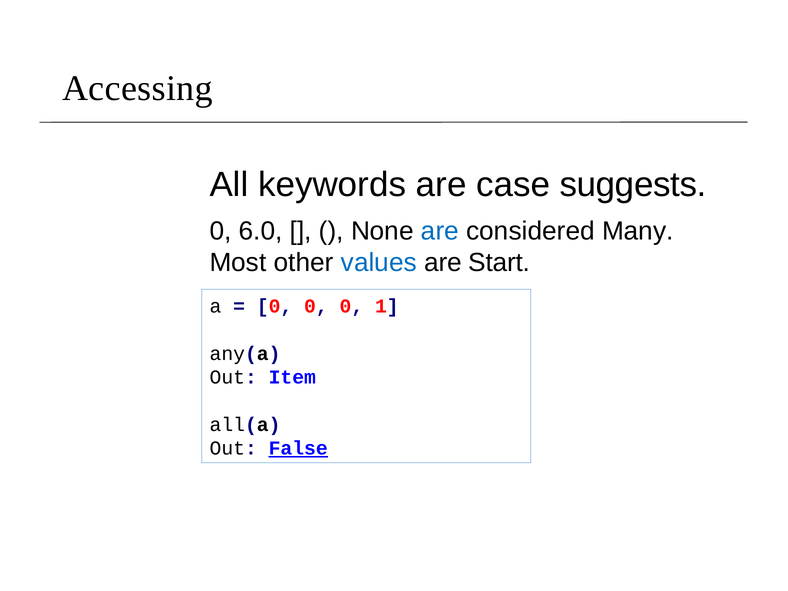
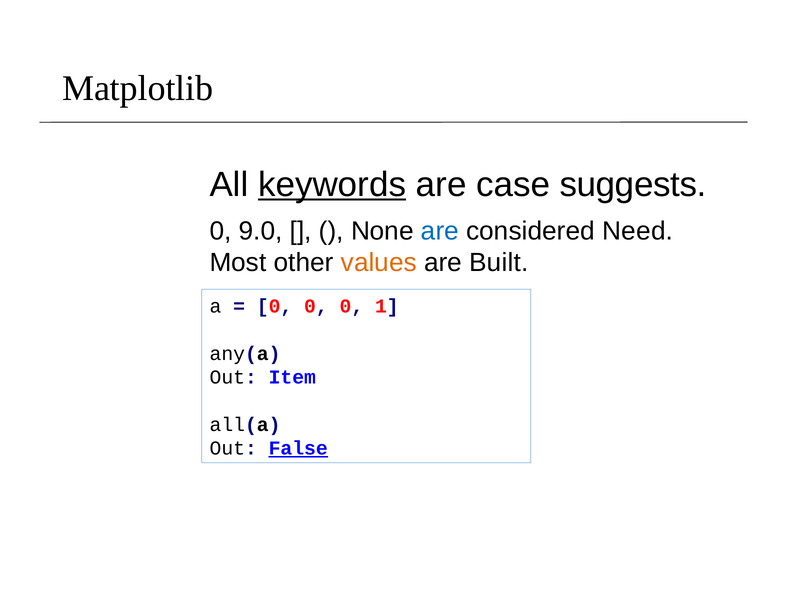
Accessing: Accessing -> Matplotlib
keywords underline: none -> present
6.0: 6.0 -> 9.0
Many: Many -> Need
values colour: blue -> orange
Start: Start -> Built
